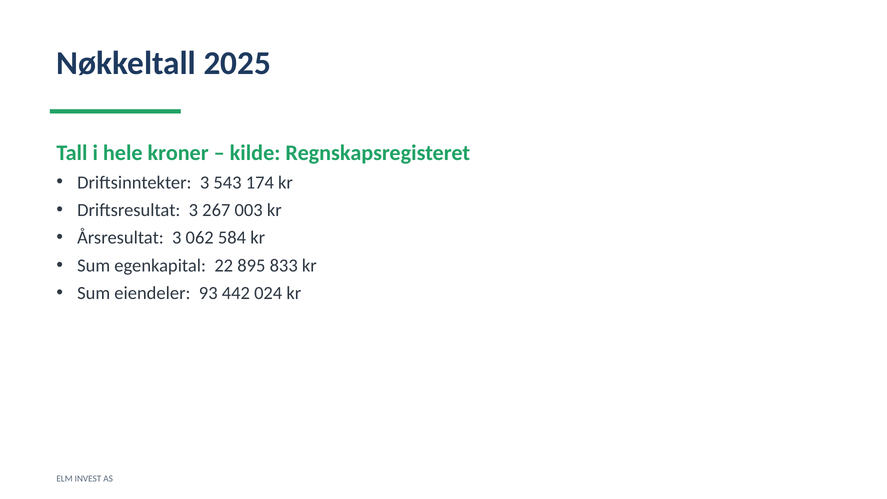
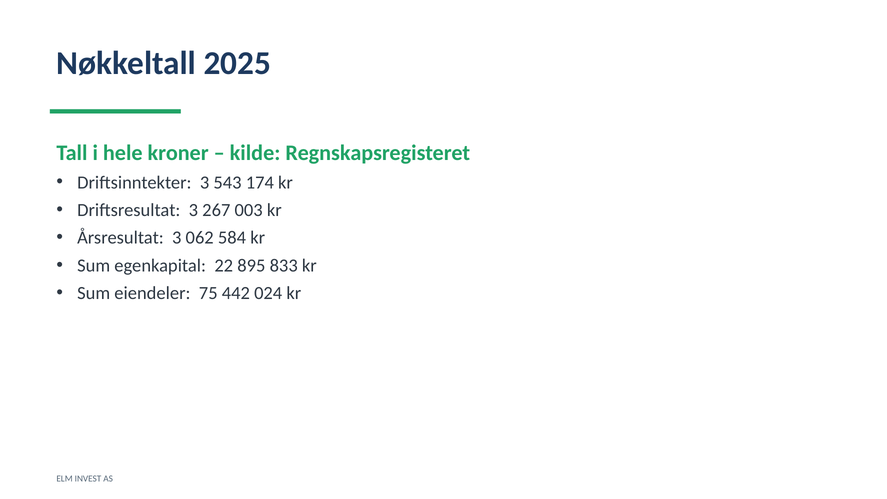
93: 93 -> 75
